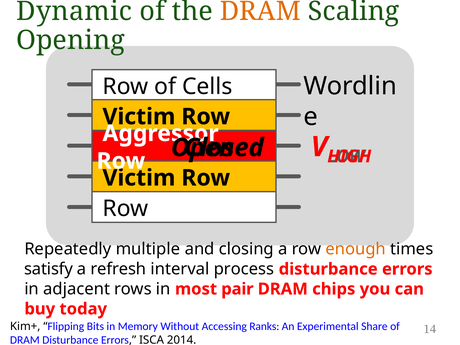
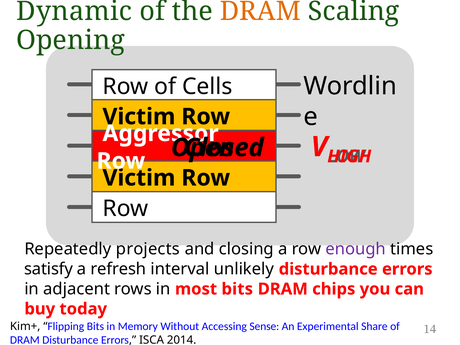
multiple: multiple -> projects
enough colour: orange -> purple
process: process -> unlikely
most pair: pair -> bits
Ranks: Ranks -> Sense
